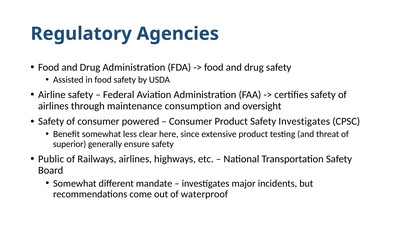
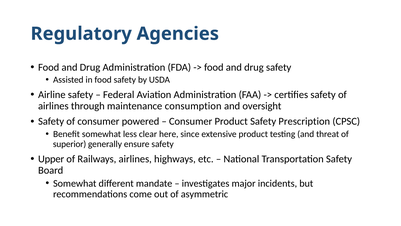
Safety Investigates: Investigates -> Prescription
Public: Public -> Upper
waterproof: waterproof -> asymmetric
